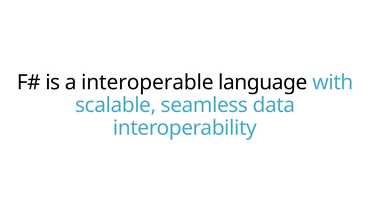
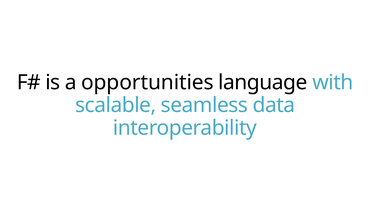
interoperable: interoperable -> opportunities
